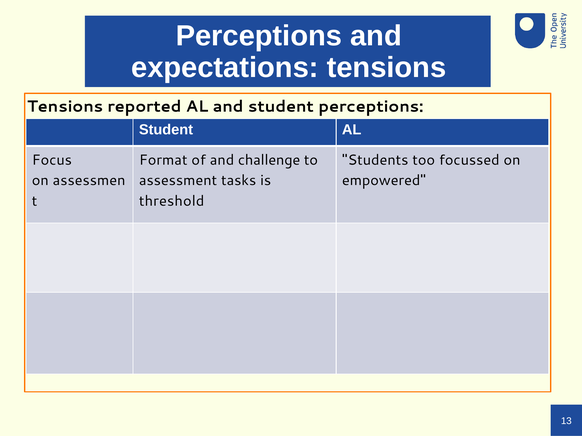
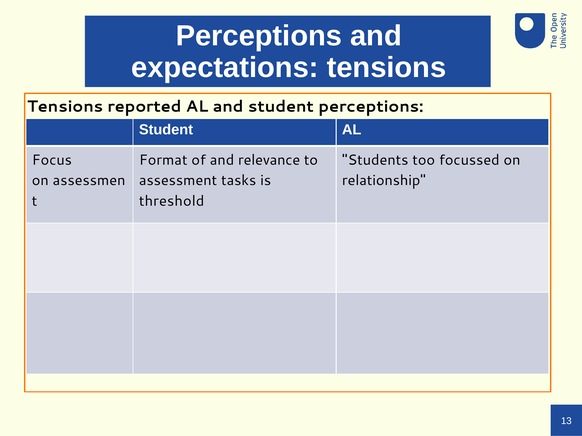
challenge: challenge -> relevance
empowered: empowered -> relationship
